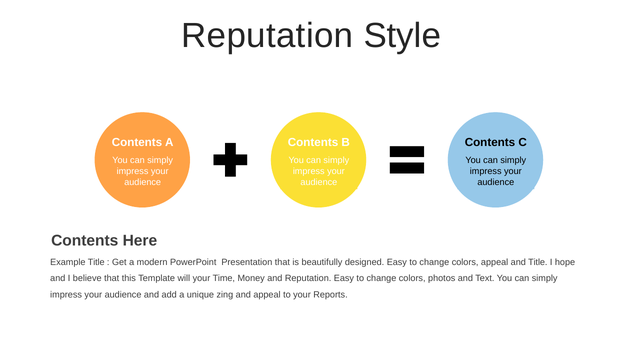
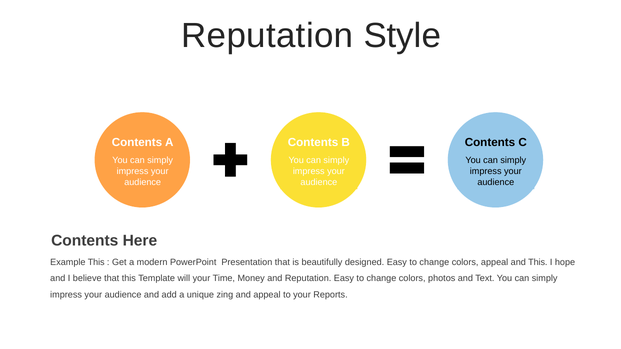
Example Title: Title -> This
and Title: Title -> This
